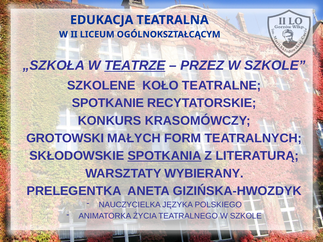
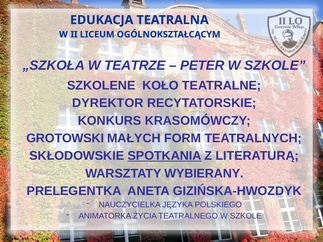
TEATRZE underline: present -> none
PRZEZ: PRZEZ -> PETER
SPOTKANIE: SPOTKANIE -> DYREKTOR
